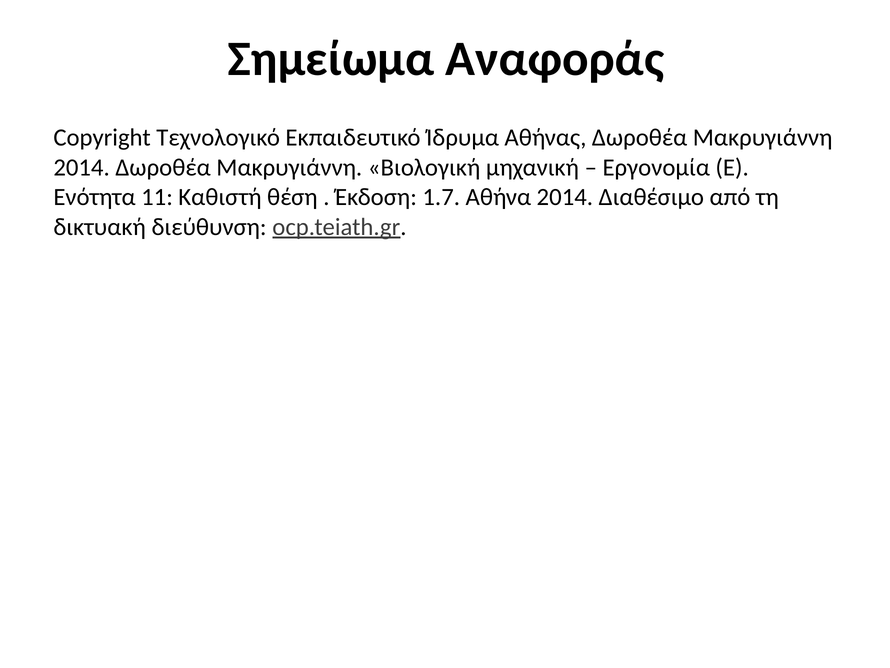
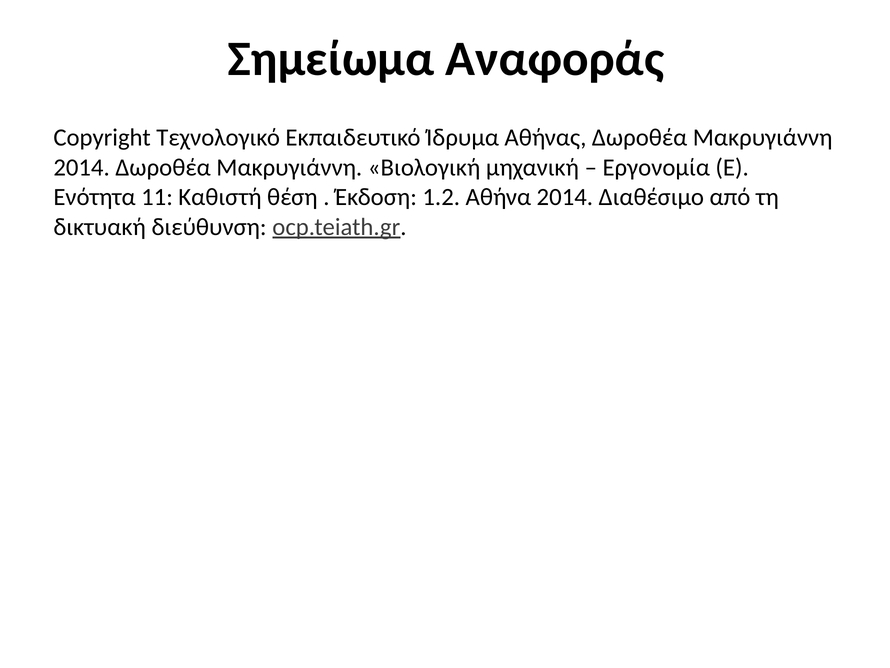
1.7: 1.7 -> 1.2
